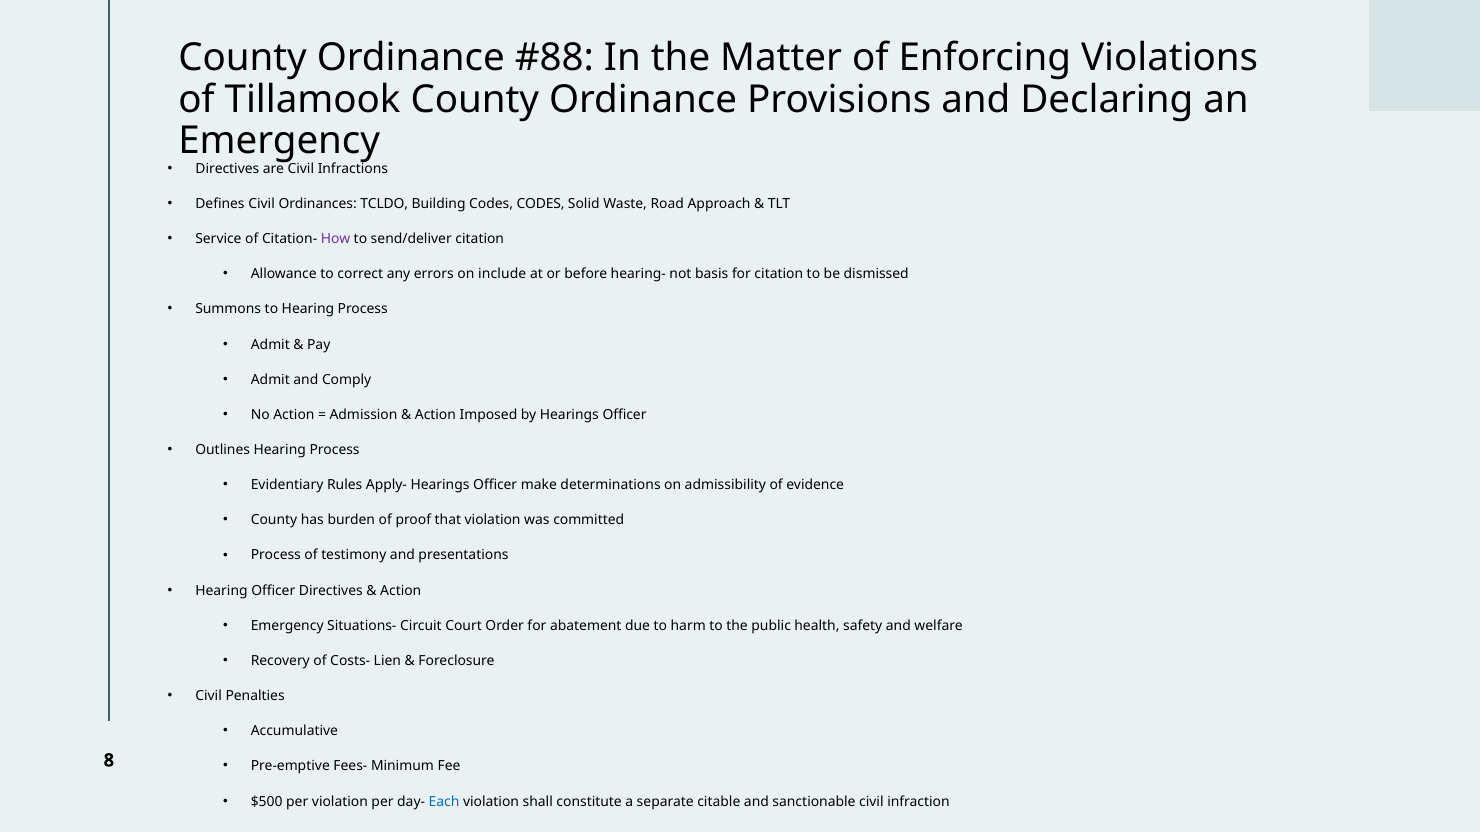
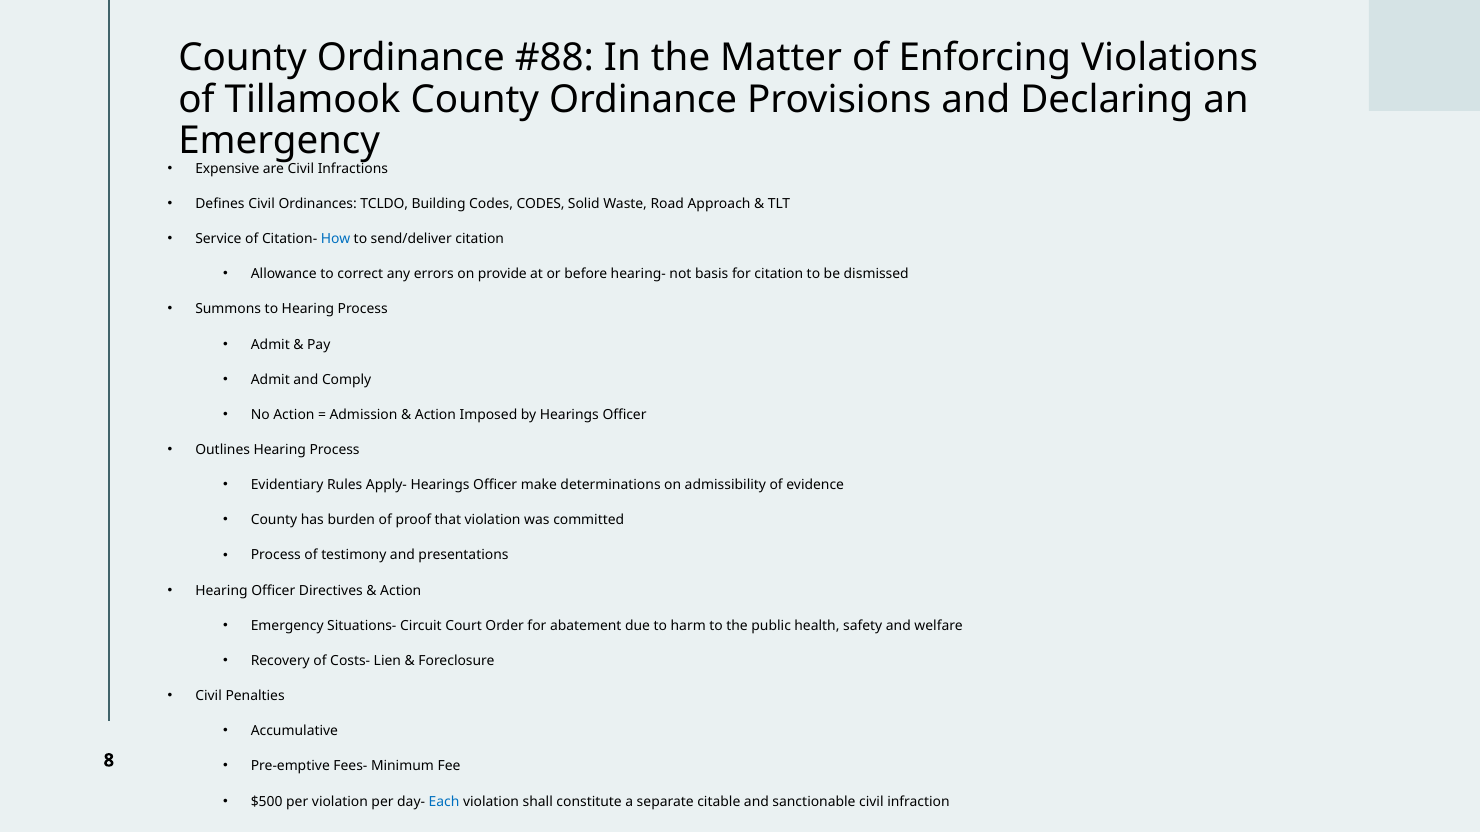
Directives at (227, 169): Directives -> Expensive
How colour: purple -> blue
include: include -> provide
